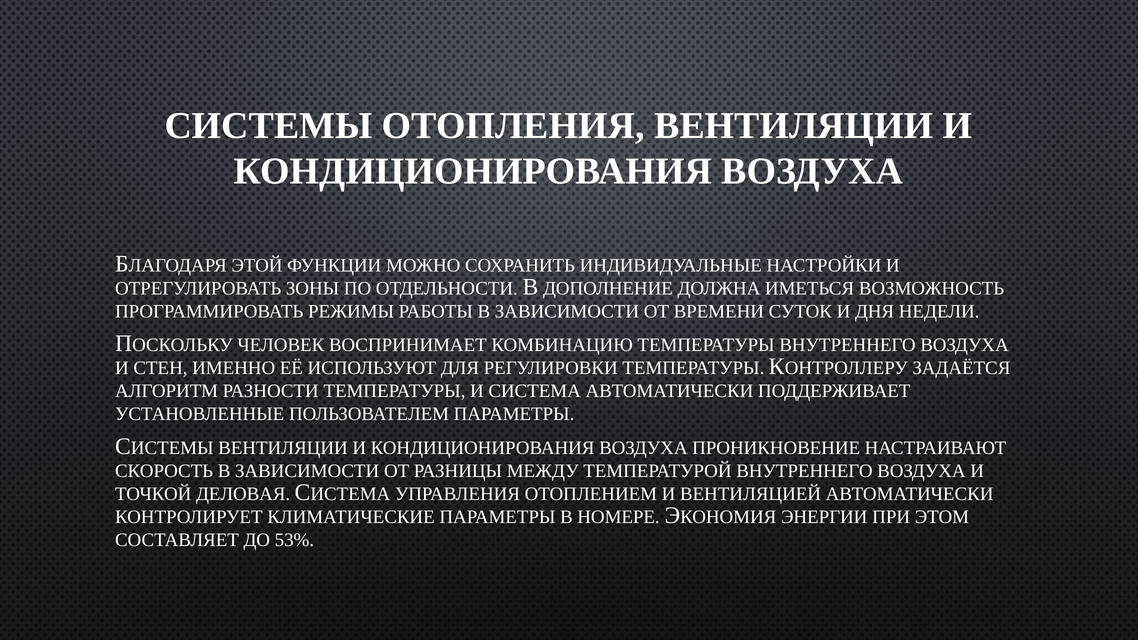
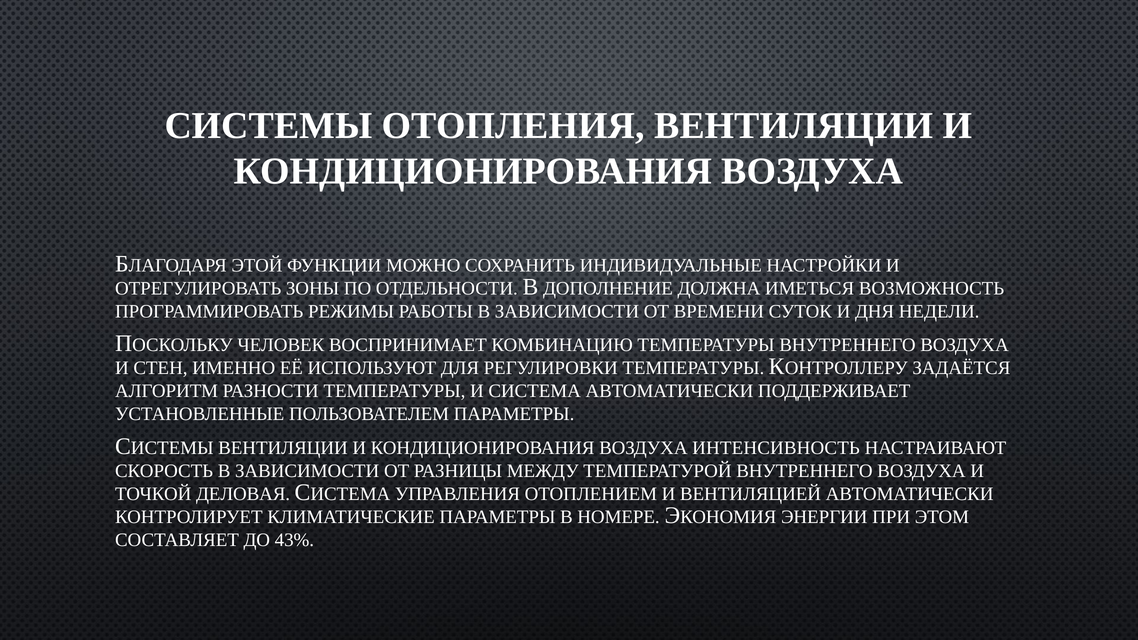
ПРОНИКНОВЕНИЕ: ПРОНИКНОВЕНИЕ -> ИНТЕНСИВНОСТЬ
53%: 53% -> 43%
